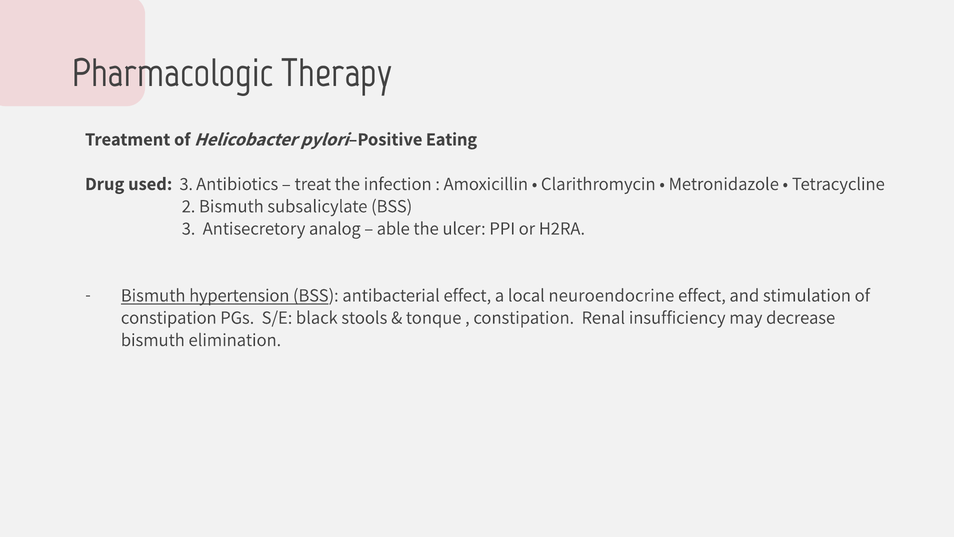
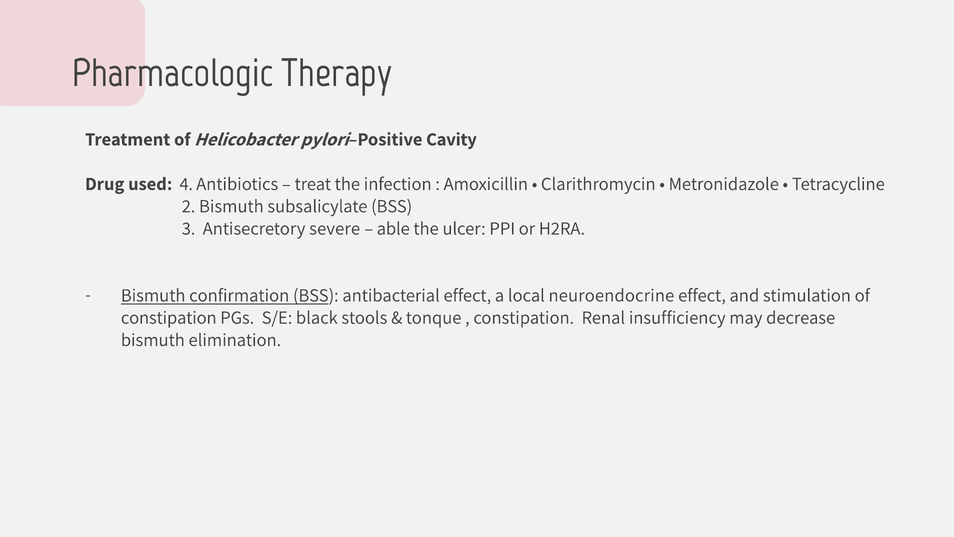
Eating: Eating -> Cavity
used 3: 3 -> 4
analog: analog -> severe
hypertension: hypertension -> confirmation
